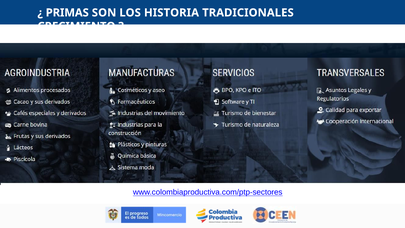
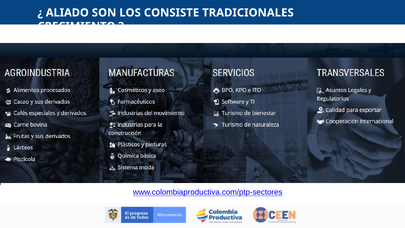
PRIMAS: PRIMAS -> ALIADO
HISTORIA: HISTORIA -> CONSISTE
